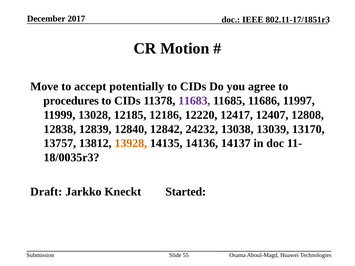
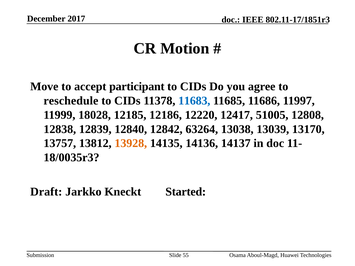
potentially: potentially -> participant
procedures: procedures -> reschedule
11683 colour: purple -> blue
13028: 13028 -> 18028
12407: 12407 -> 51005
24232: 24232 -> 63264
